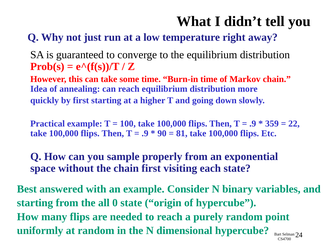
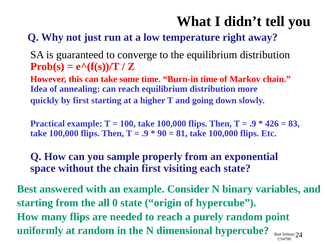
359: 359 -> 426
22: 22 -> 83
